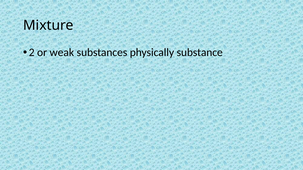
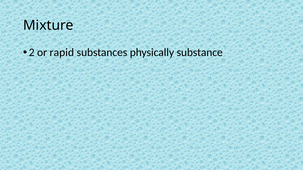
weak: weak -> rapid
